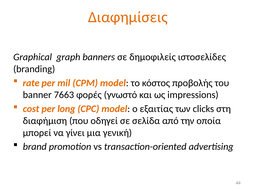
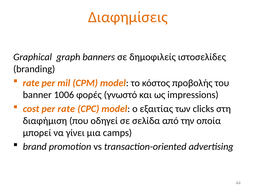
7663: 7663 -> 1006
per long: long -> rate
γενική: γενική -> camps
